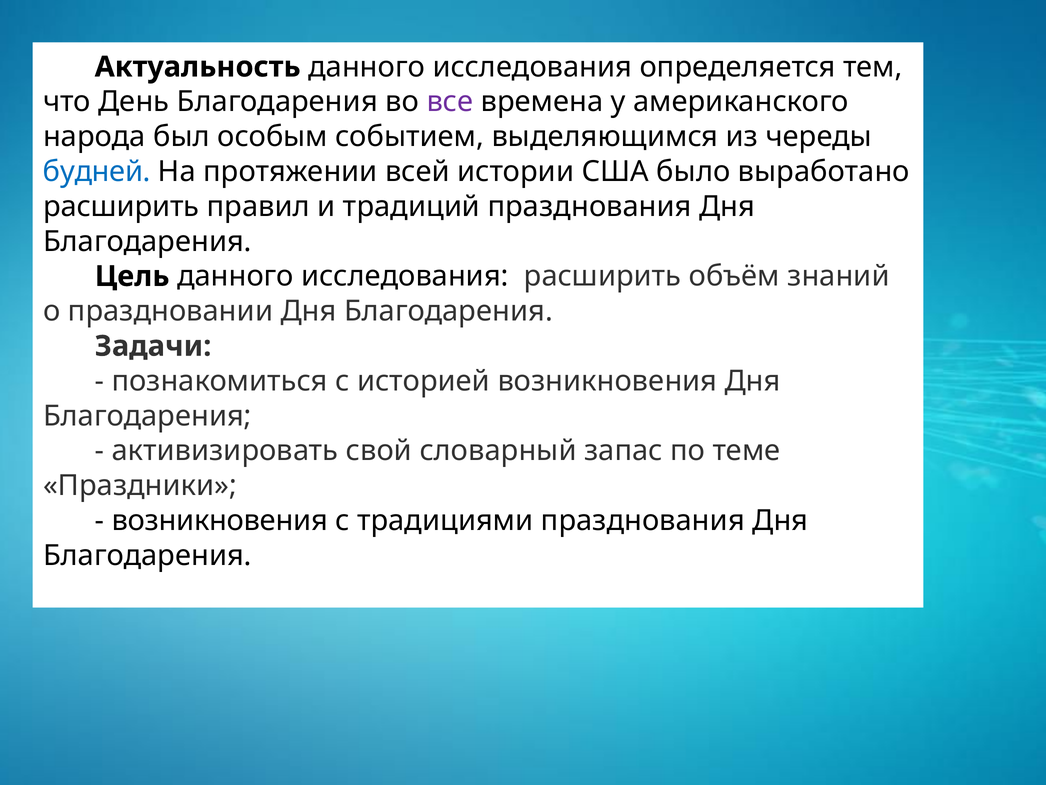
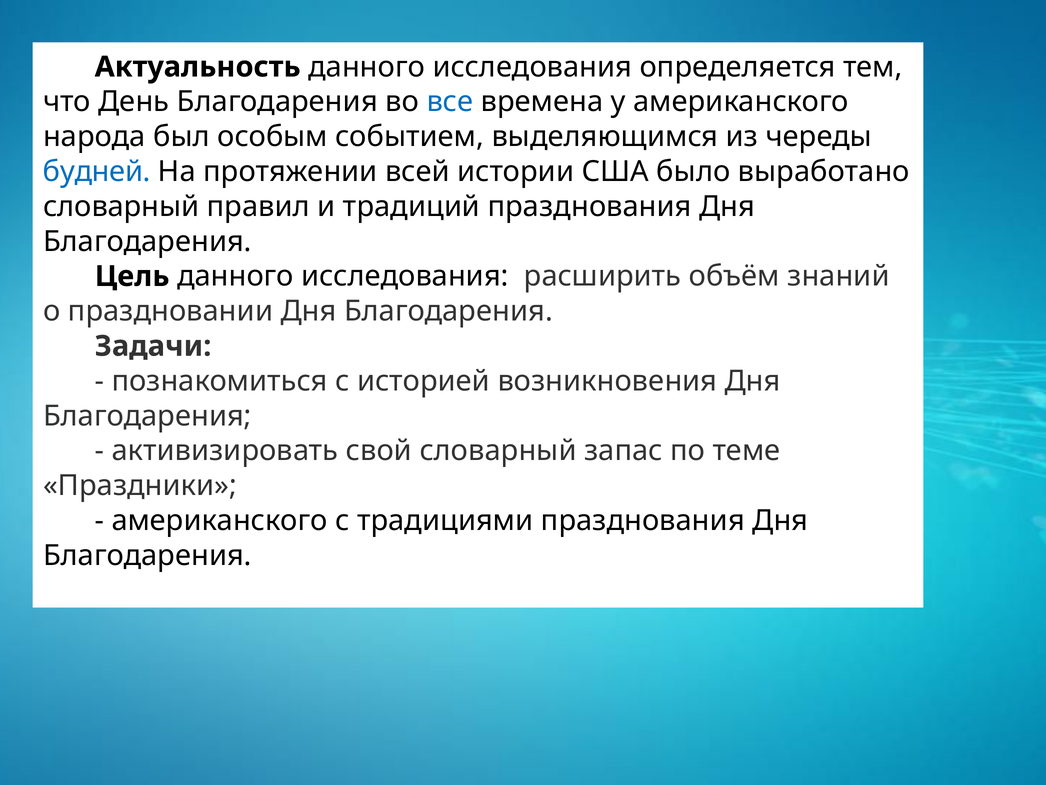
все colour: purple -> blue
расширить at (121, 206): расширить -> словарный
возникновения at (220, 520): возникновения -> американского
